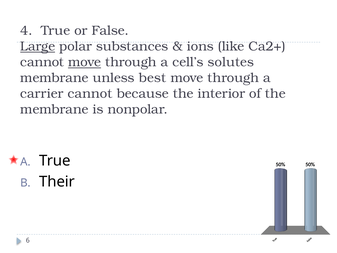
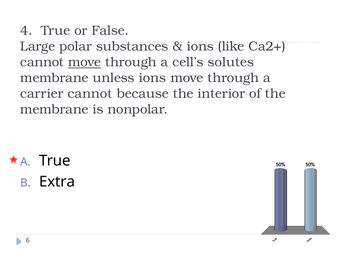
Large underline: present -> none
unless best: best -> ions
Their: Their -> Extra
